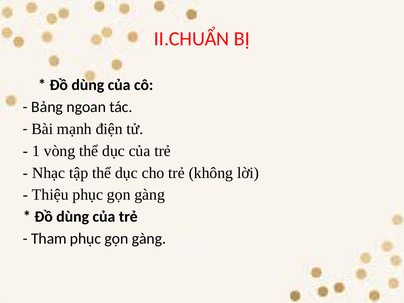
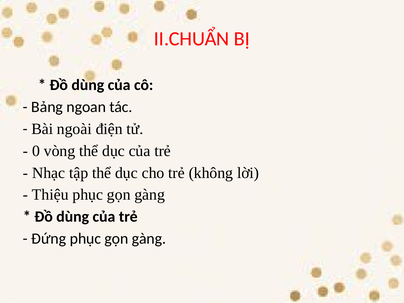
mạnh: mạnh -> ngoài
1: 1 -> 0
Tham: Tham -> Đứng
